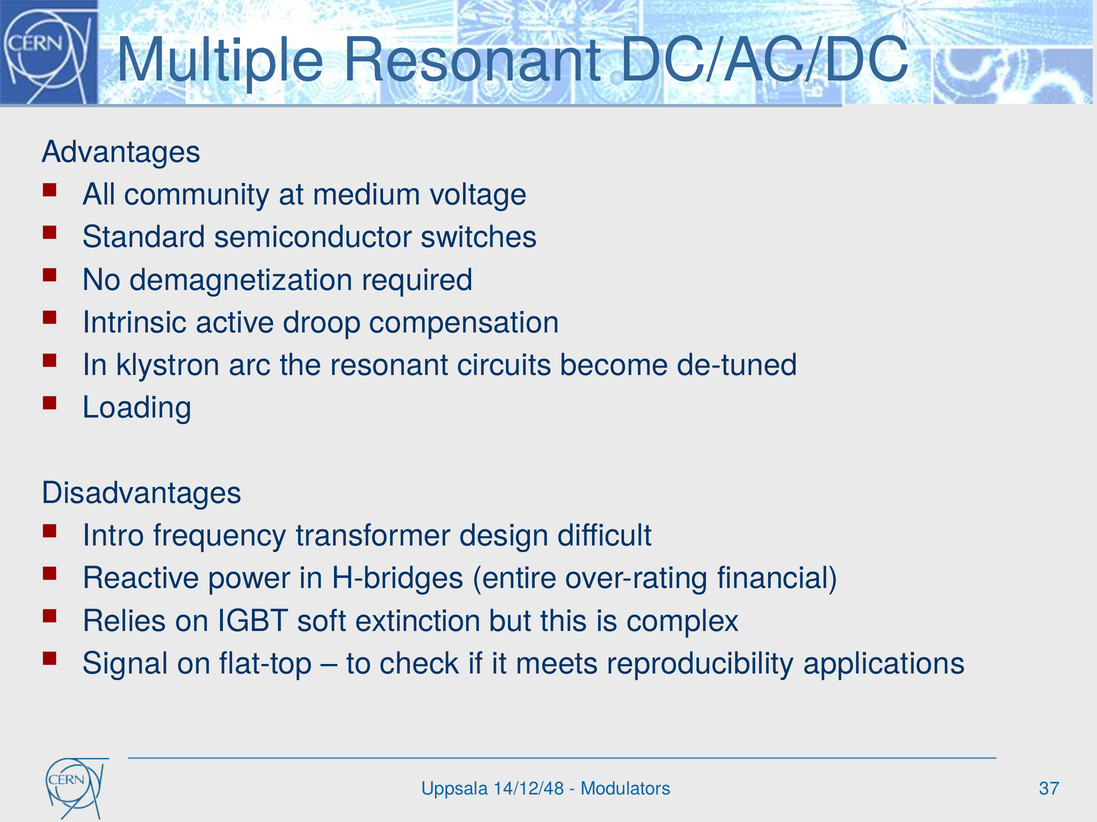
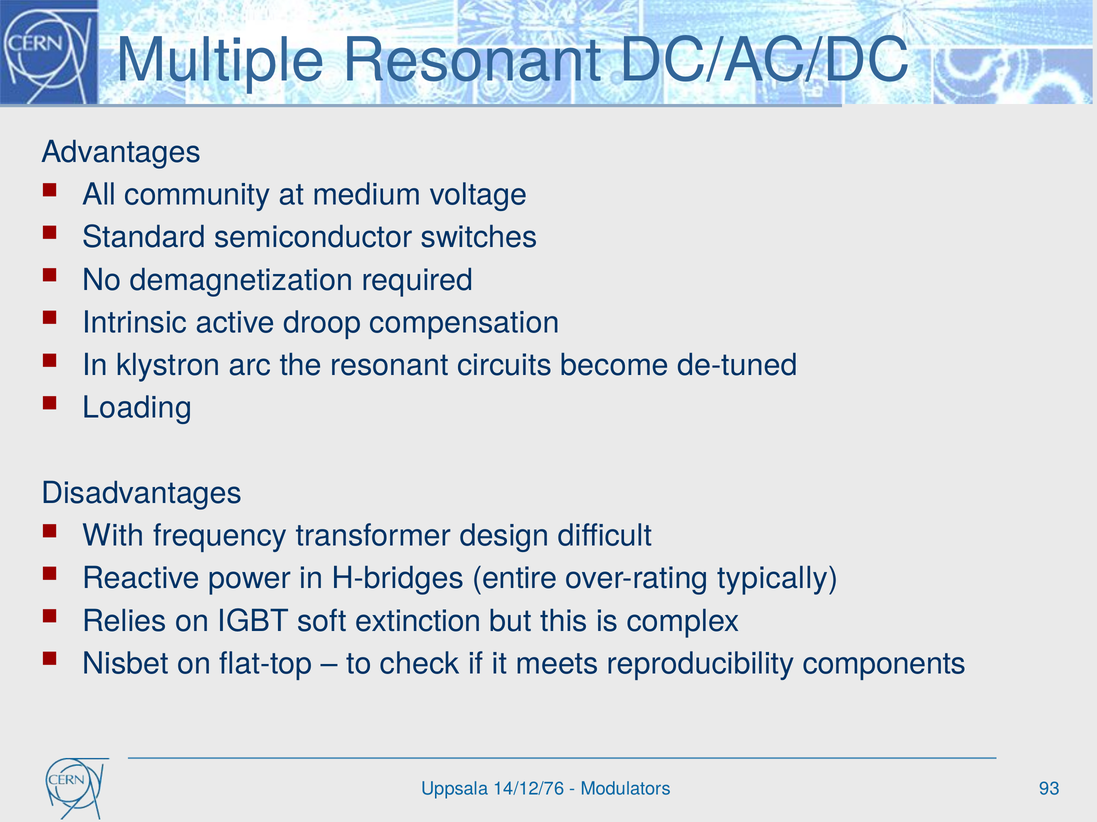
Intro: Intro -> With
financial: financial -> typically
Signal: Signal -> Nisbet
applications: applications -> components
14/12/48: 14/12/48 -> 14/12/76
37: 37 -> 93
